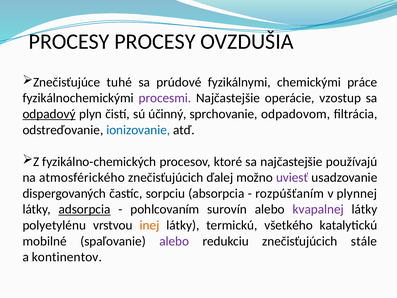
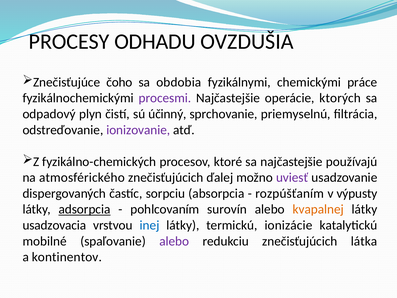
PROCESY PROCESY: PROCESY -> ODHADU
tuhé: tuhé -> čoho
prúdové: prúdové -> obdobia
vzostup: vzostup -> ktorých
odpadový underline: present -> none
odpadovom: odpadovom -> priemyselnú
ionizovanie colour: blue -> purple
plynnej: plynnej -> výpusty
kvapalnej colour: purple -> orange
polyetylénu: polyetylénu -> usadzovacia
inej colour: orange -> blue
všetkého: všetkého -> ionizácie
stále: stále -> látka
